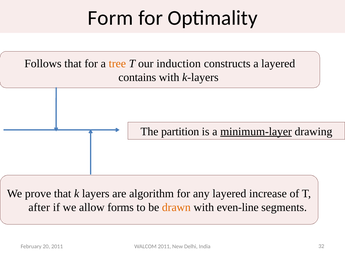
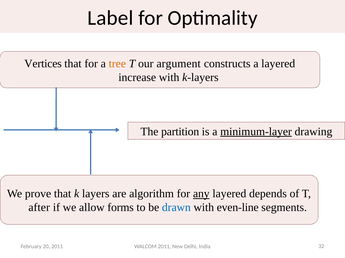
Form: Form -> Label
Follows: Follows -> Vertices
induction: induction -> argument
contains: contains -> increase
any underline: none -> present
increase: increase -> depends
drawn colour: orange -> blue
